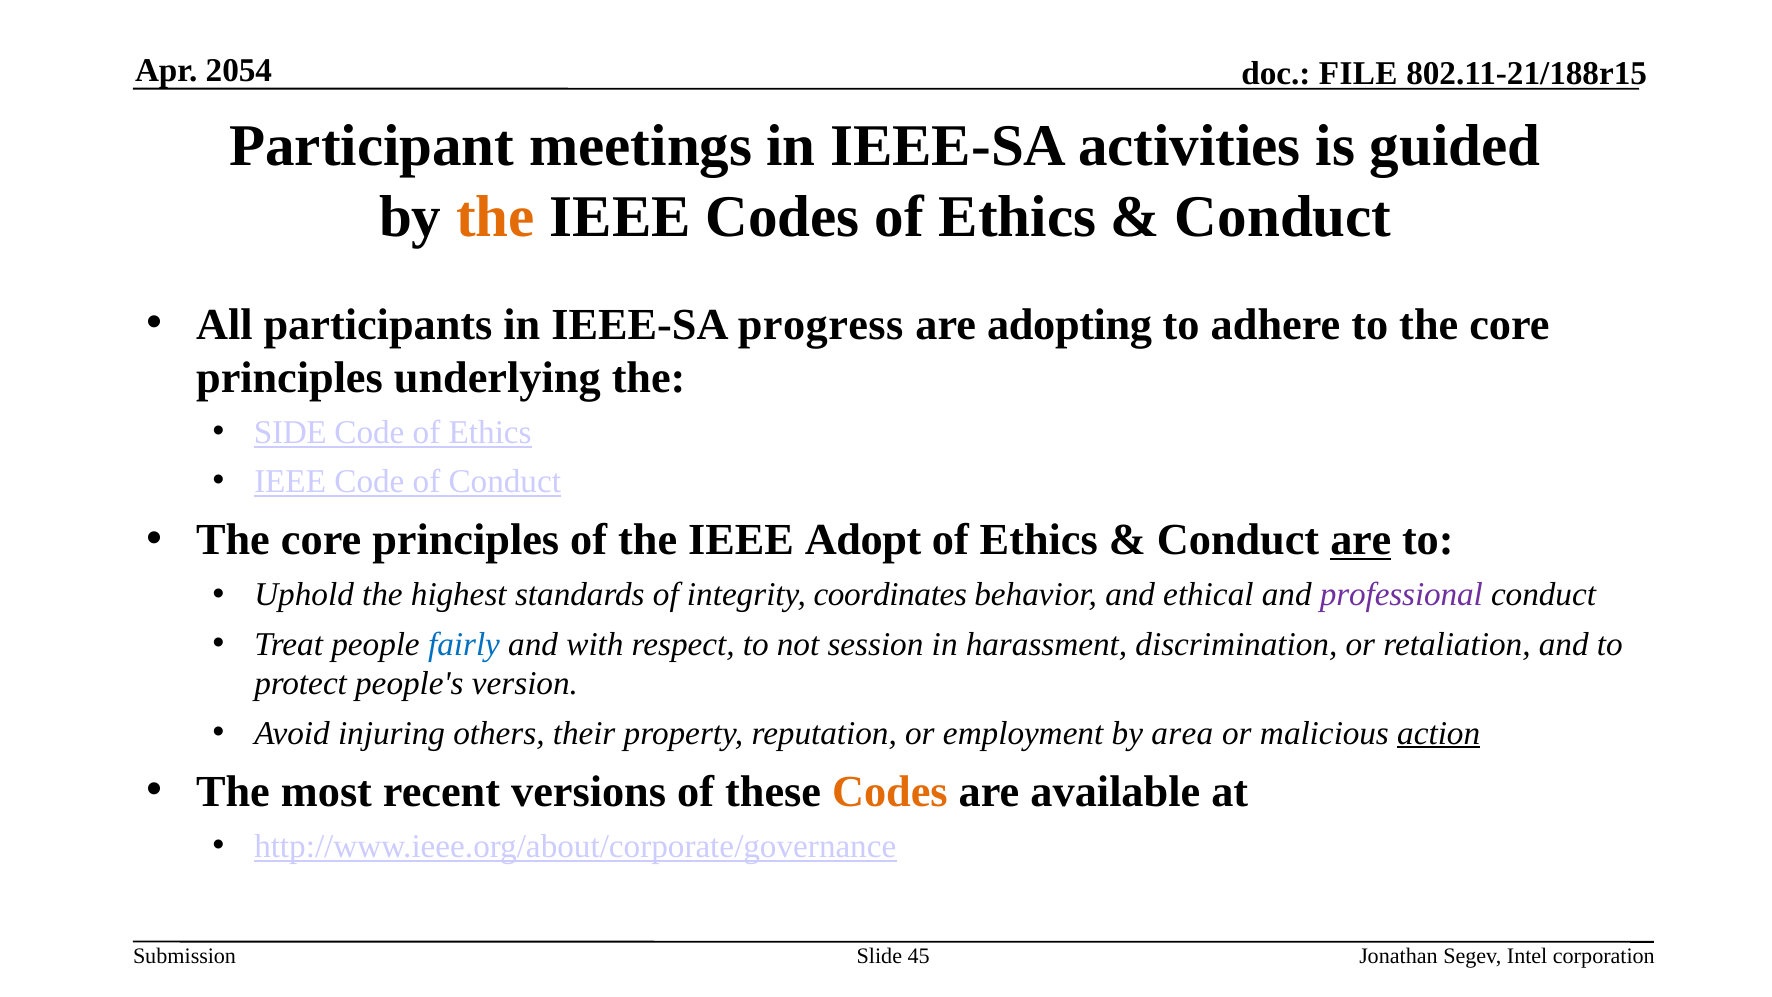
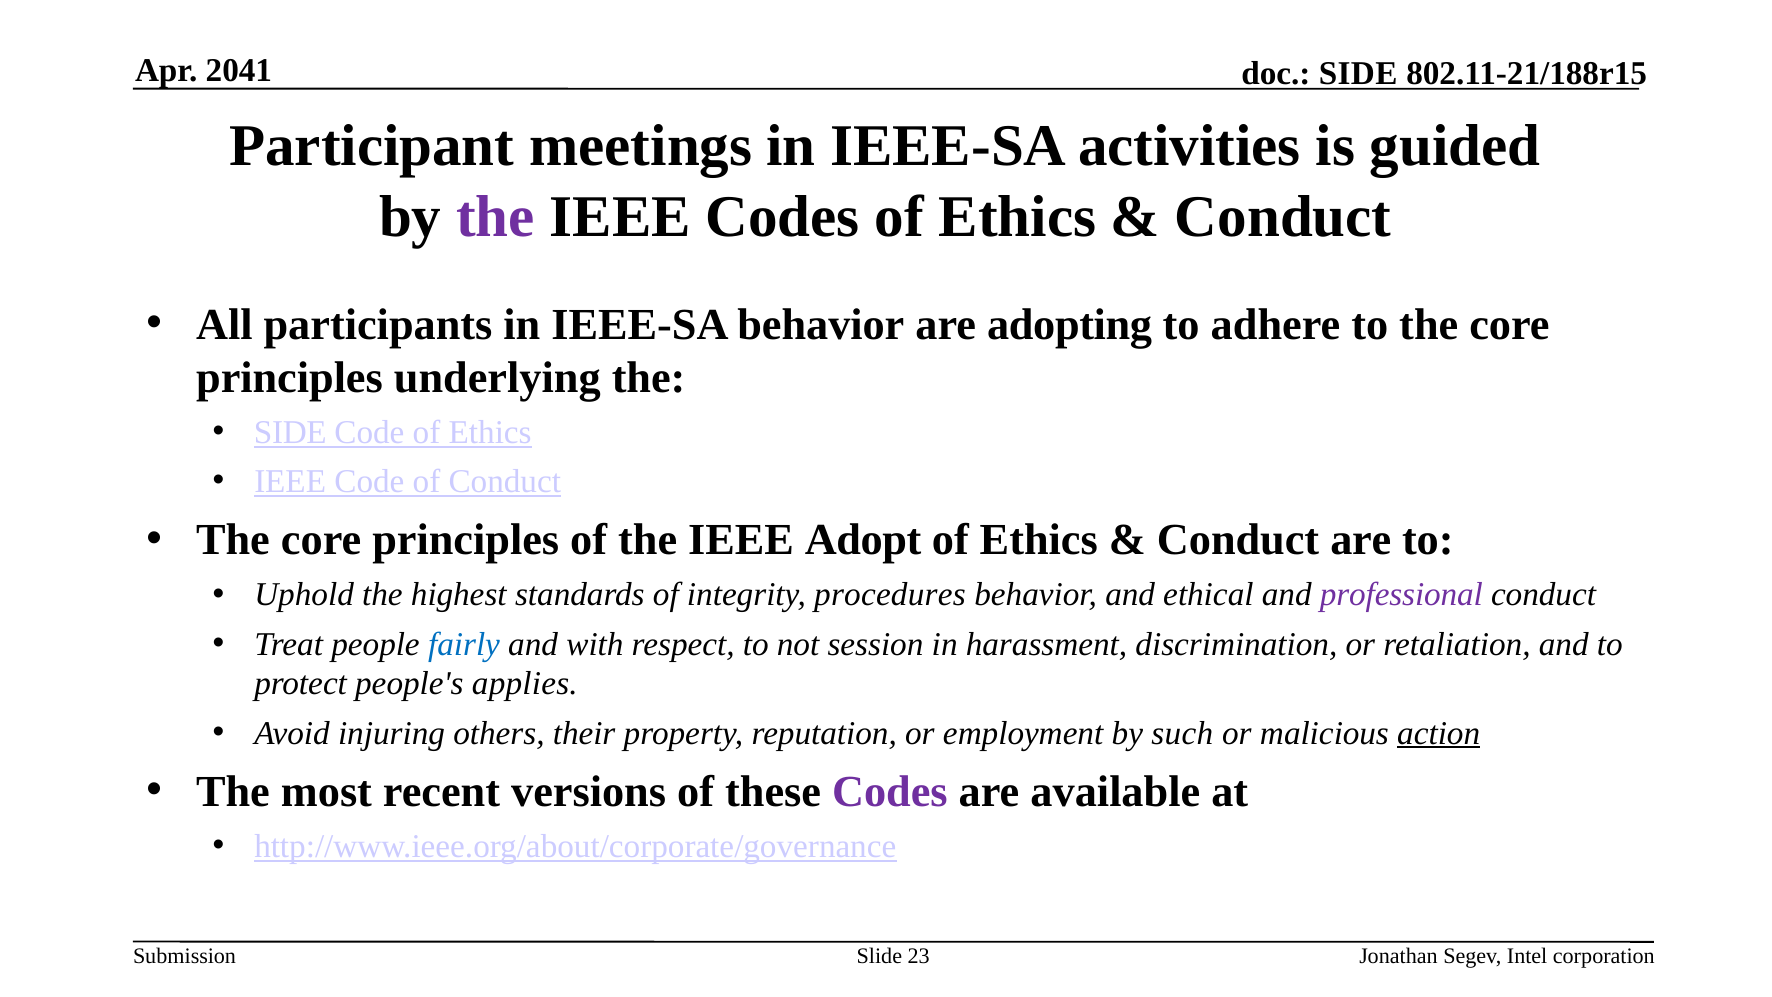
2054: 2054 -> 2041
FILE at (1358, 74): FILE -> SIDE
the at (495, 217) colour: orange -> purple
IEEE-SA progress: progress -> behavior
are at (1361, 540) underline: present -> none
coordinates: coordinates -> procedures
version: version -> applies
area: area -> such
Codes at (890, 791) colour: orange -> purple
45: 45 -> 23
